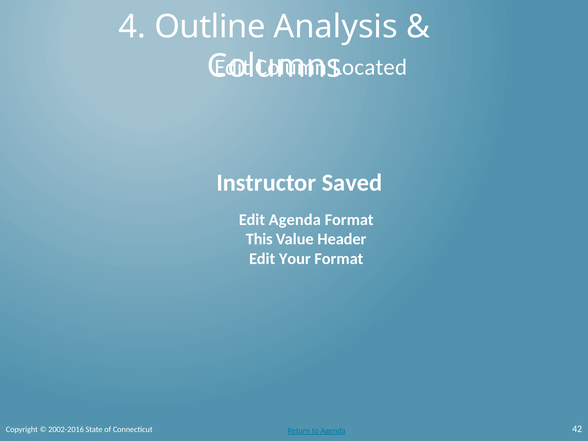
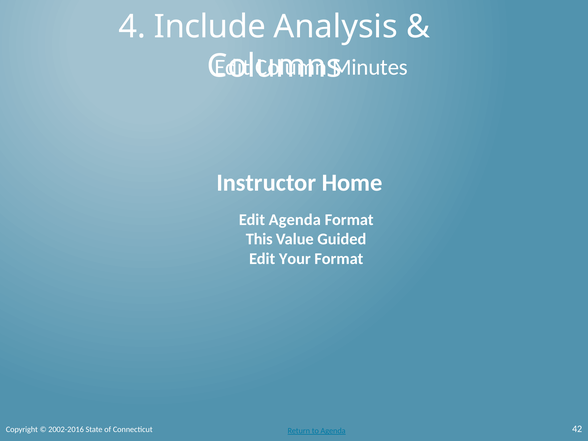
Outline: Outline -> Include
Located: Located -> Minutes
Saved: Saved -> Home
Header: Header -> Guided
